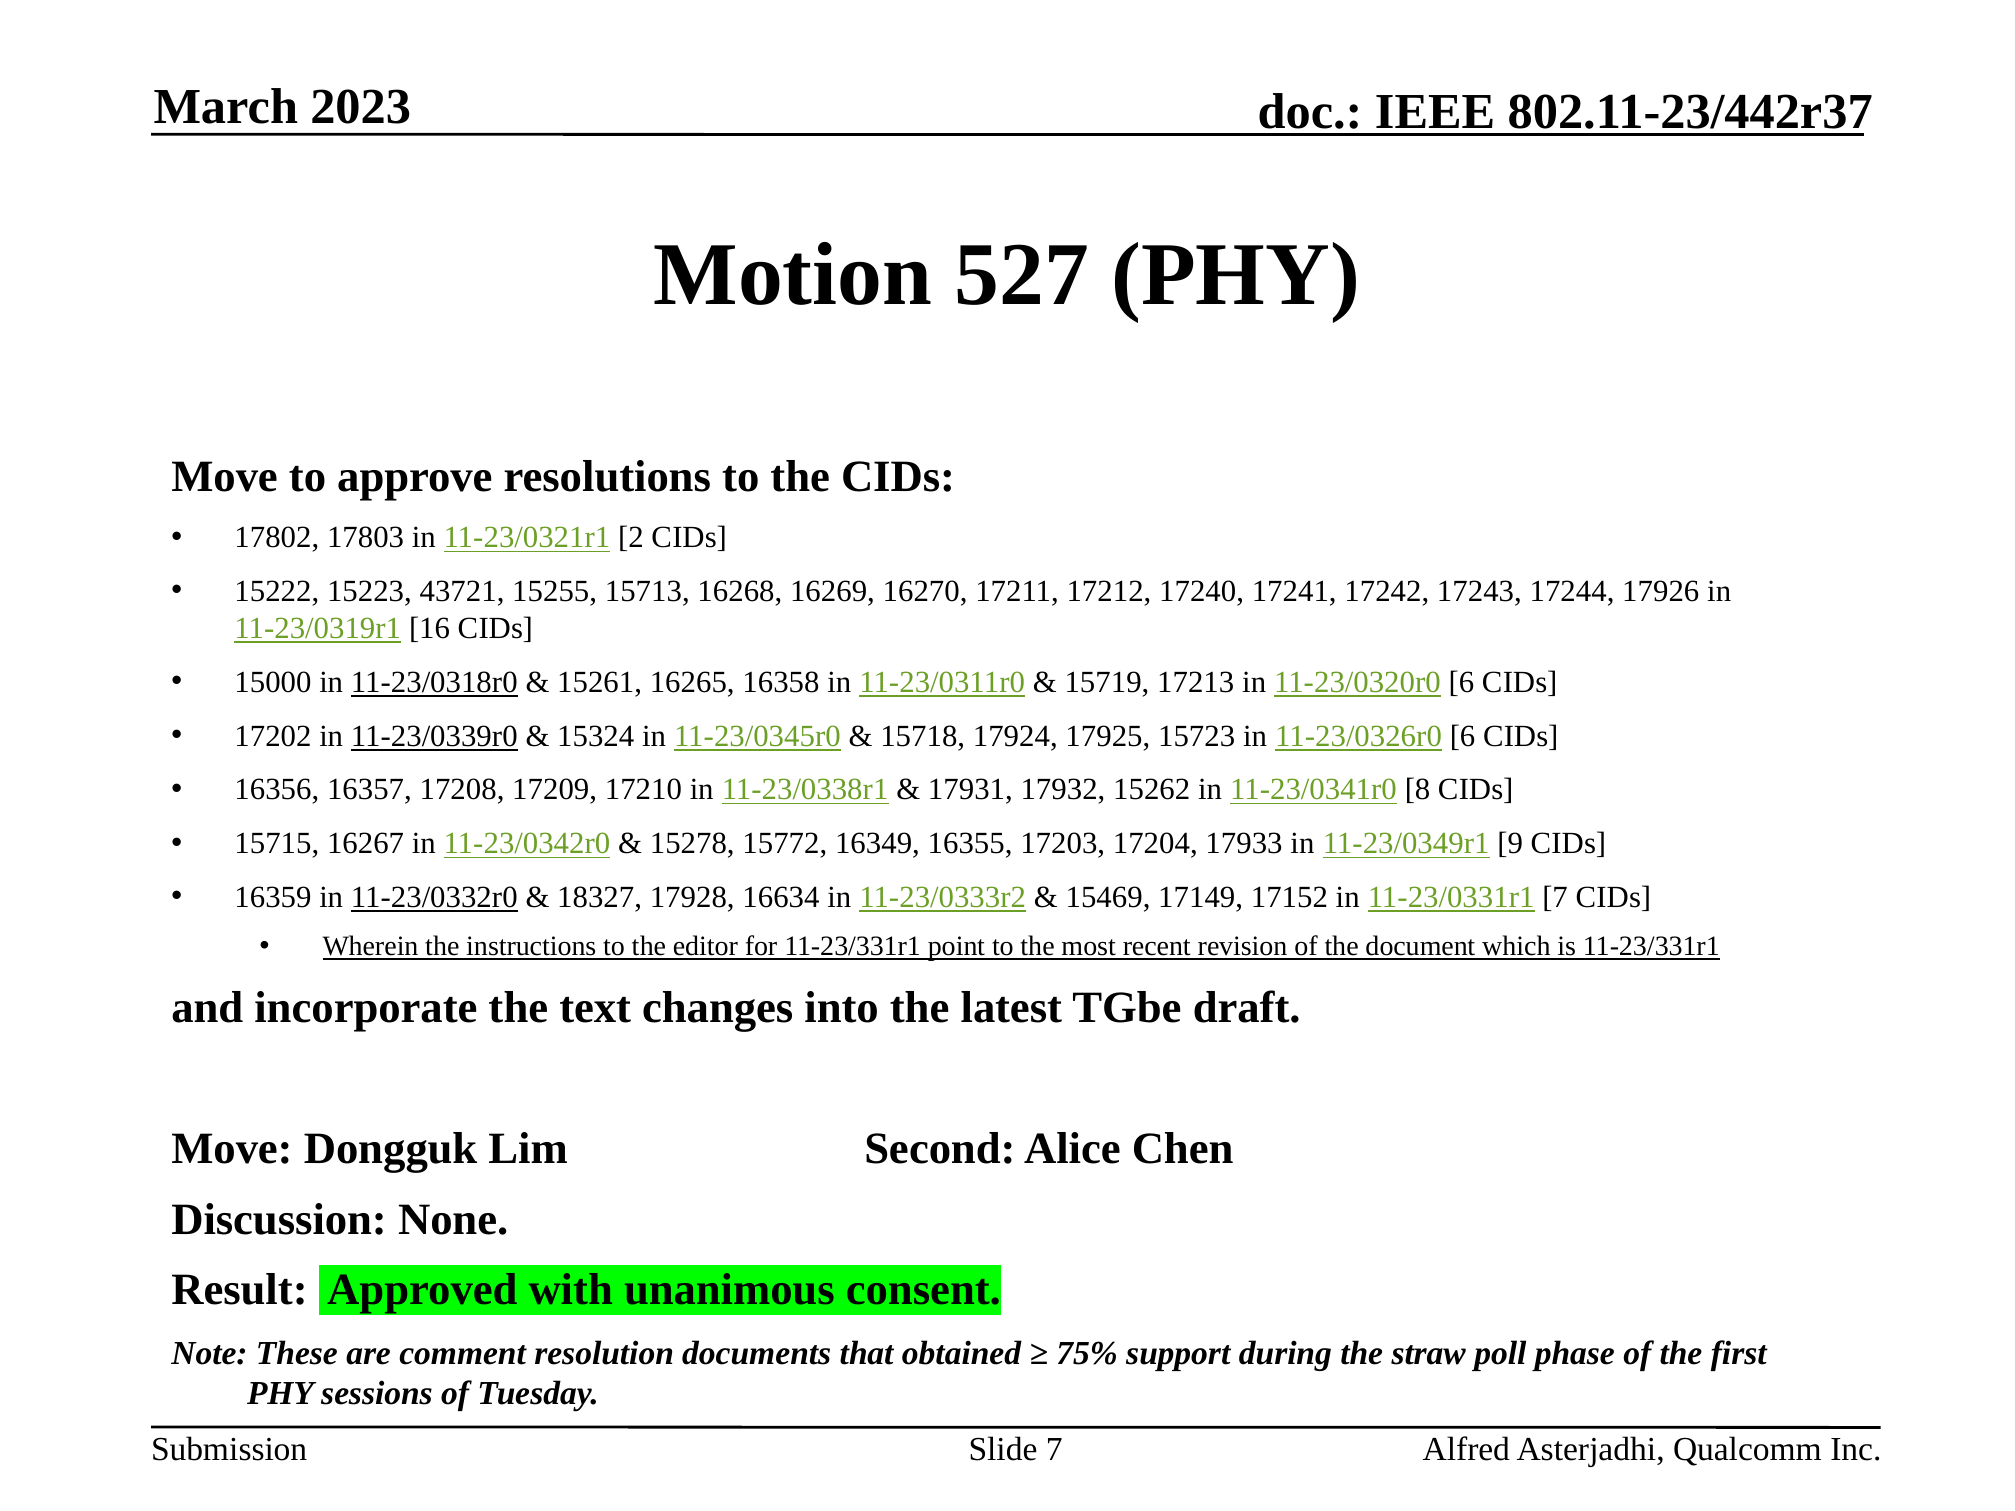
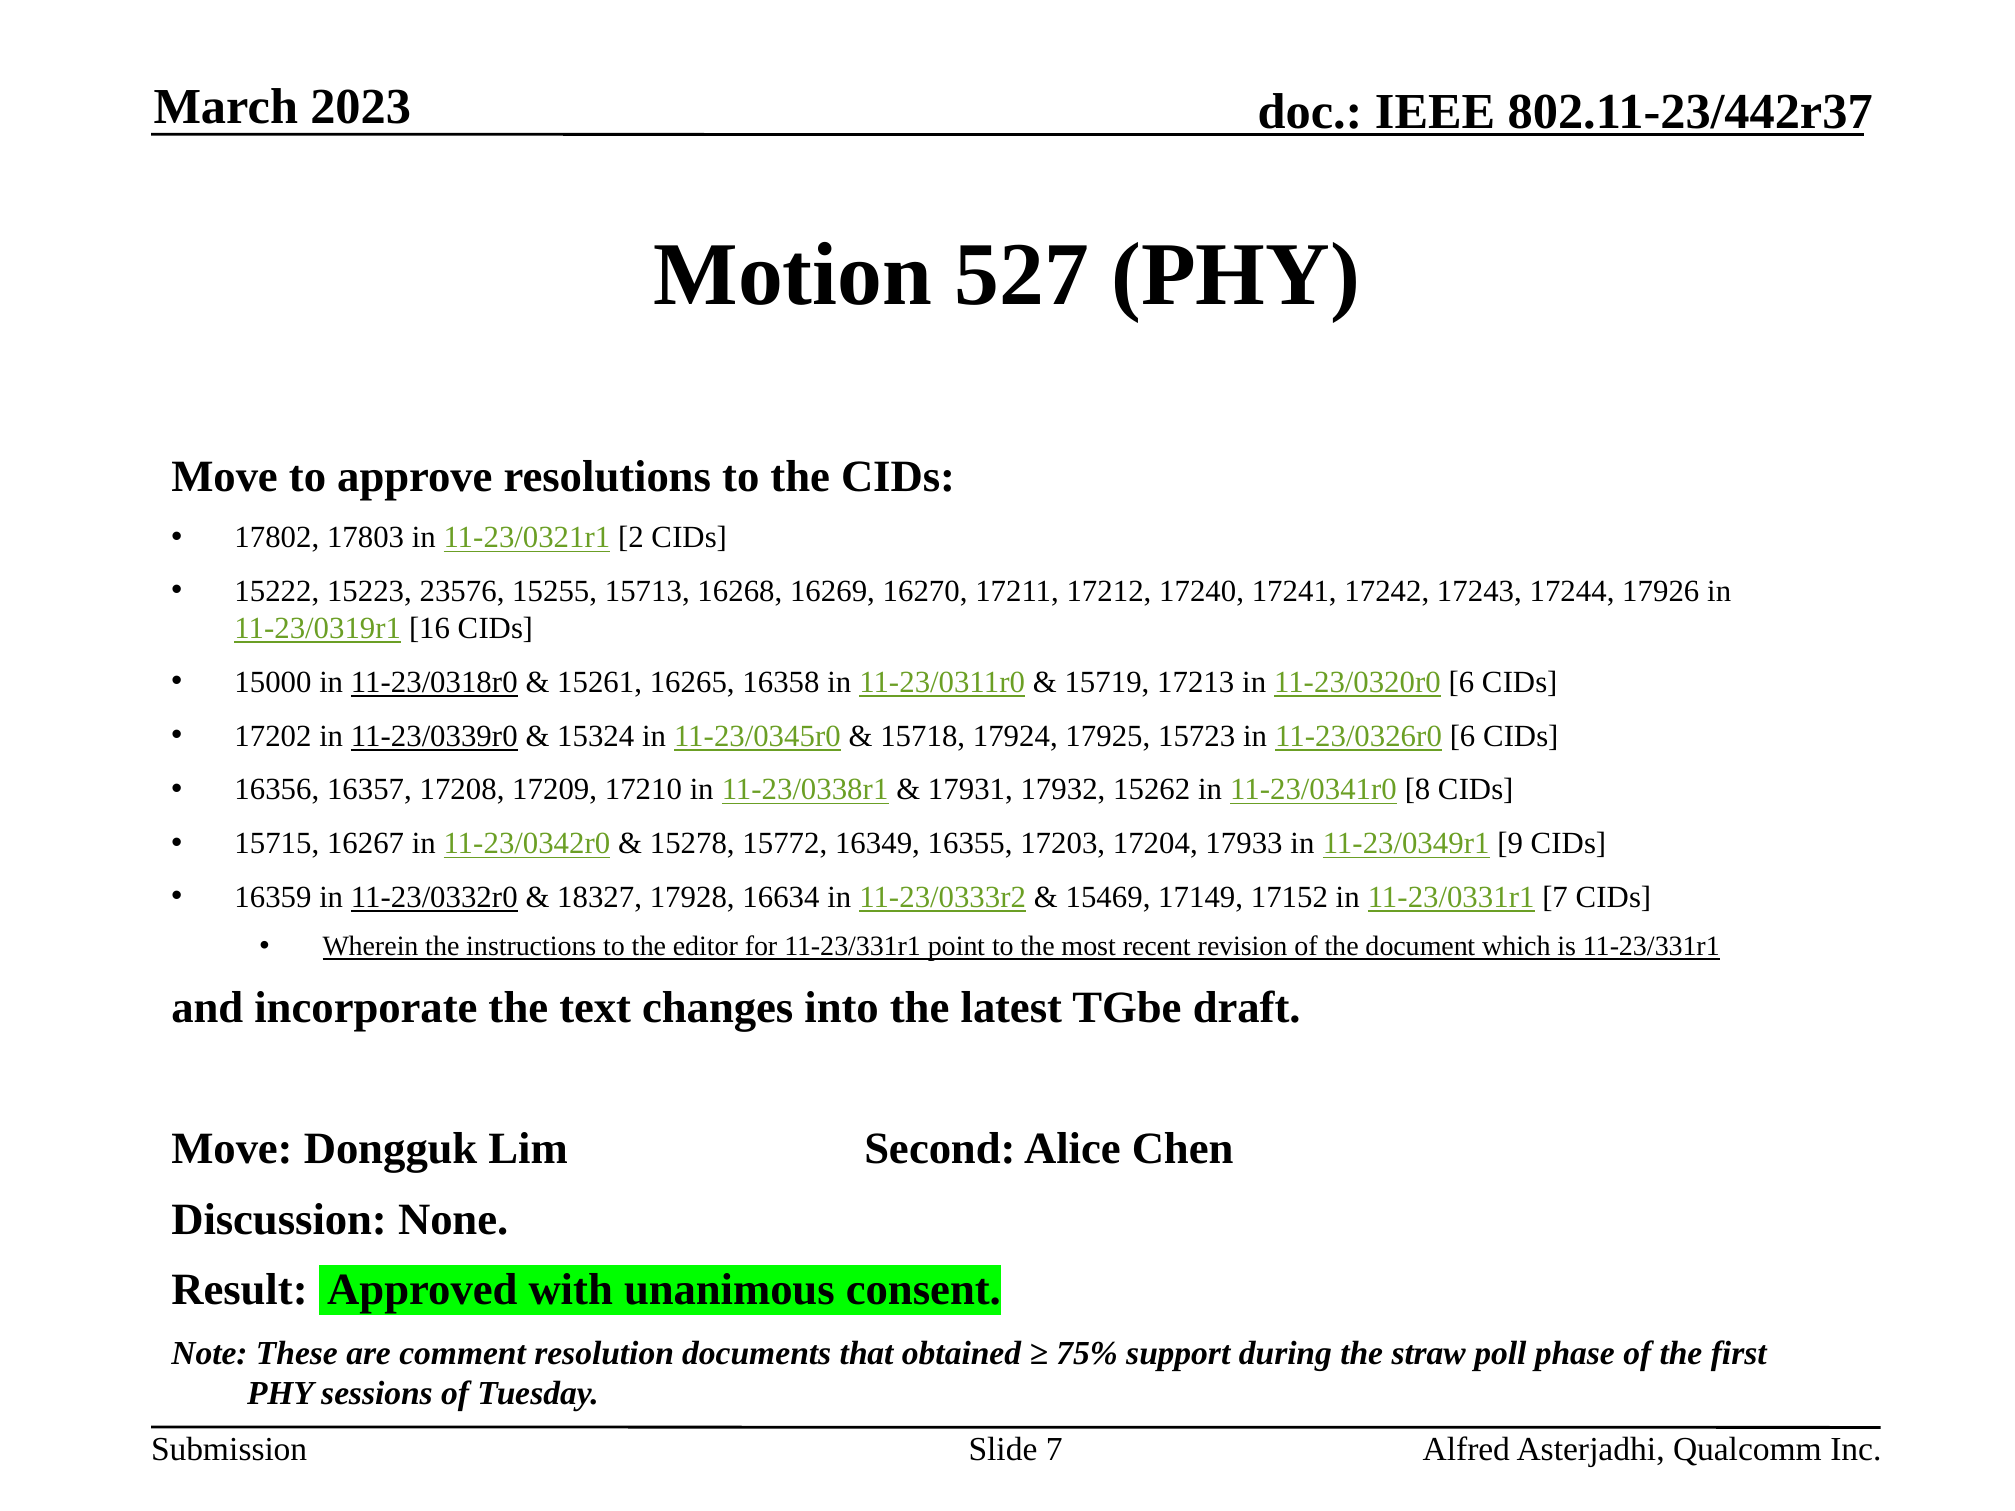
43721: 43721 -> 23576
